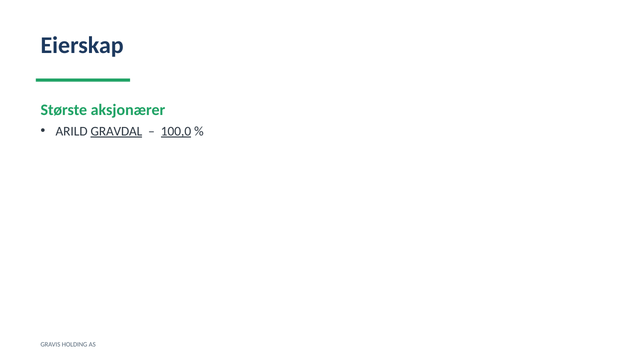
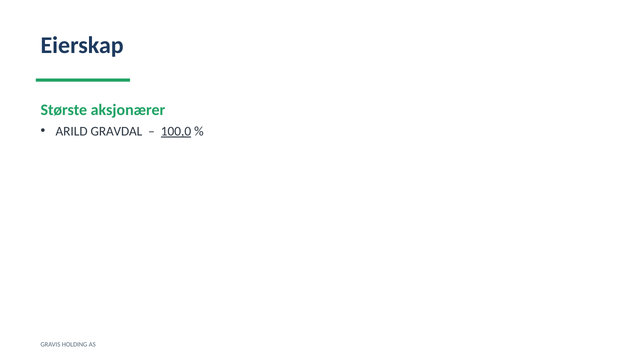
GRAVDAL underline: present -> none
